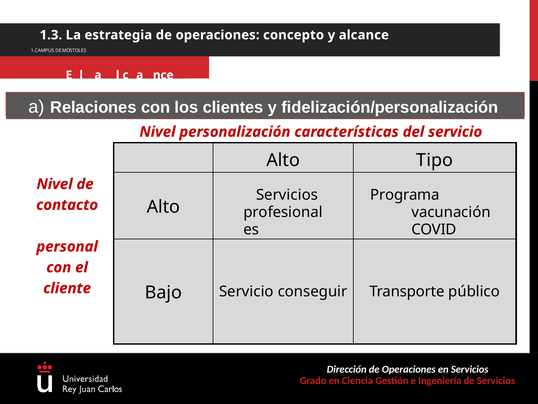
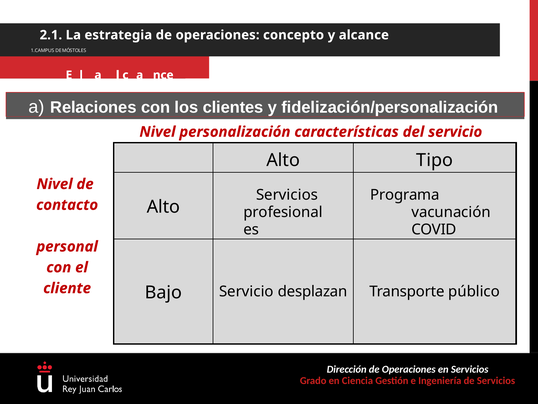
1.3: 1.3 -> 2.1
conseguir: conseguir -> desplazan
